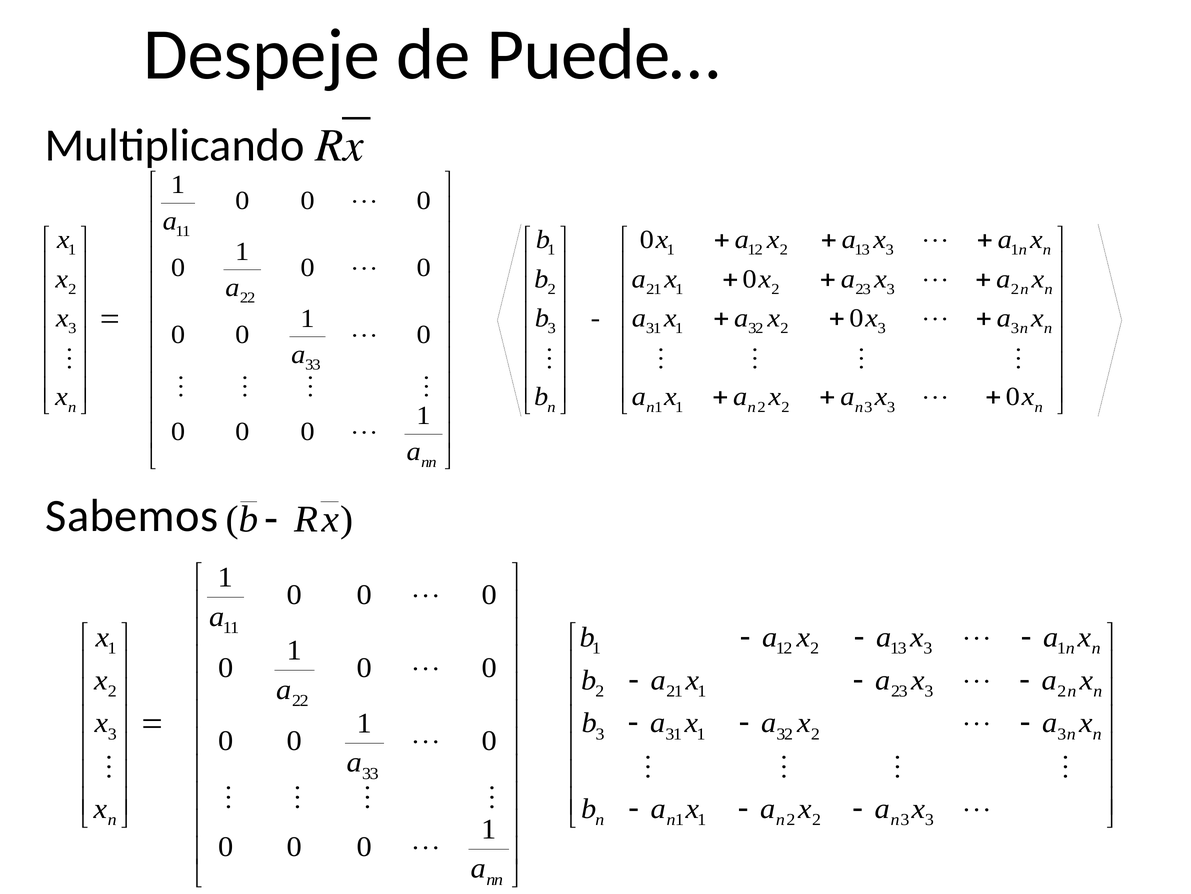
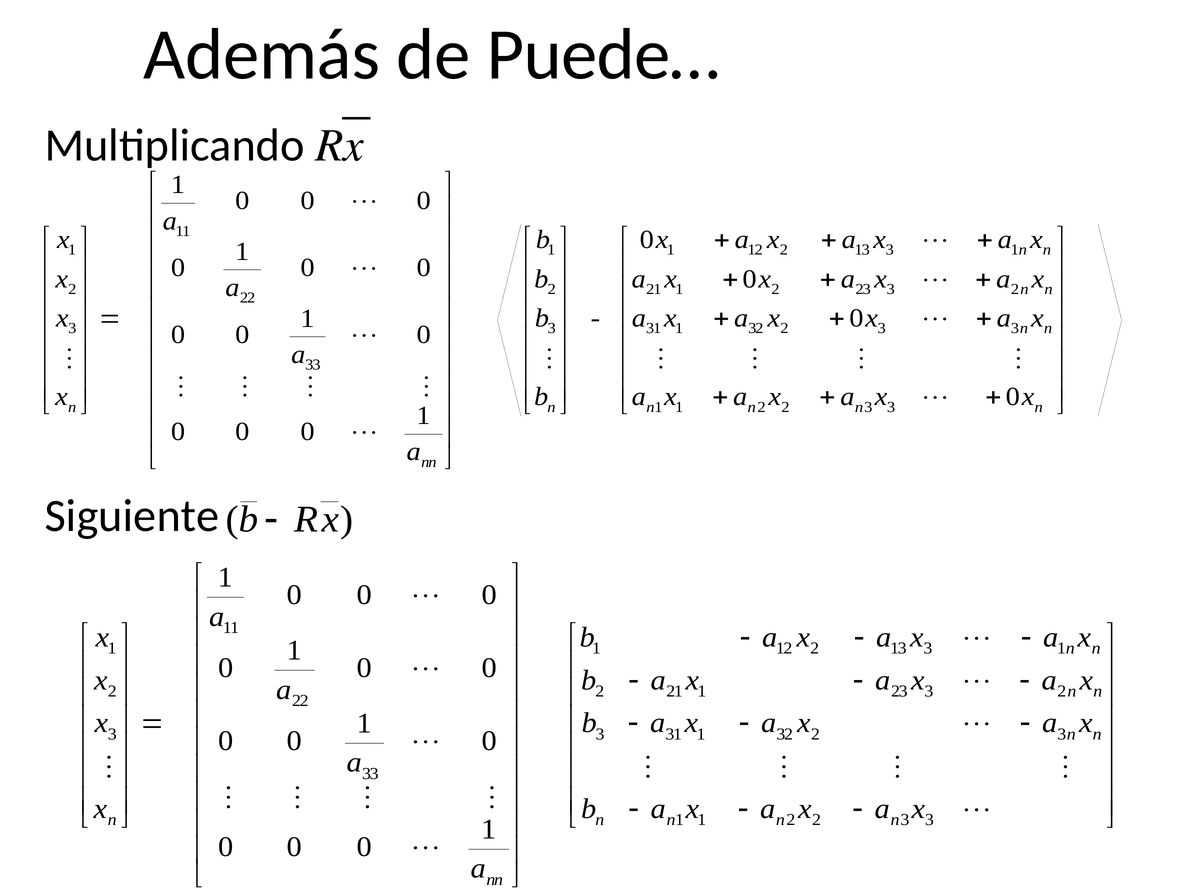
Despeje: Despeje -> Además
Sabemos: Sabemos -> Siguiente
